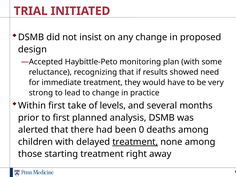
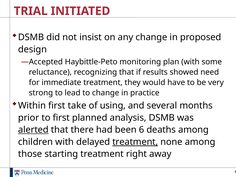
levels: levels -> using
alerted underline: none -> present
0: 0 -> 6
